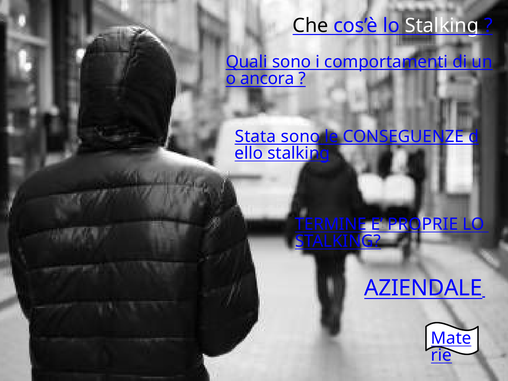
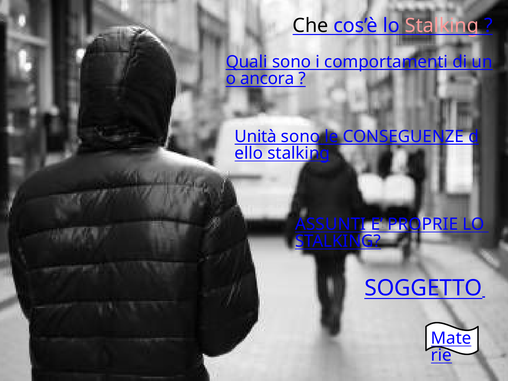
Stalking at (442, 26) colour: white -> pink
Stata: Stata -> Unità
TERMINE: TERMINE -> ASSUNTI
AZIENDALE: AZIENDALE -> SOGGETTO
